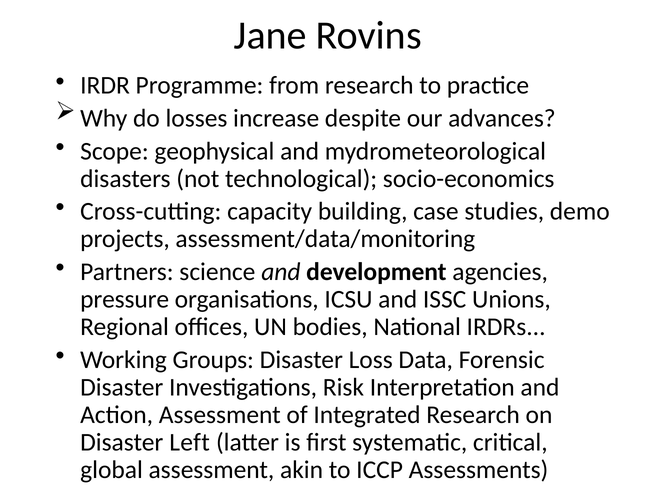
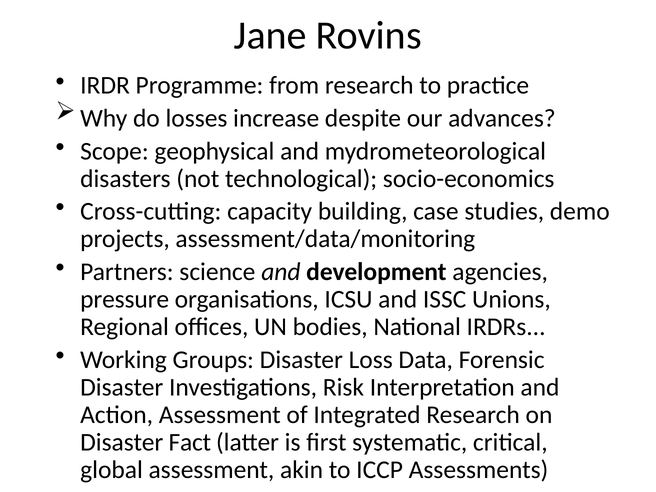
Left: Left -> Fact
